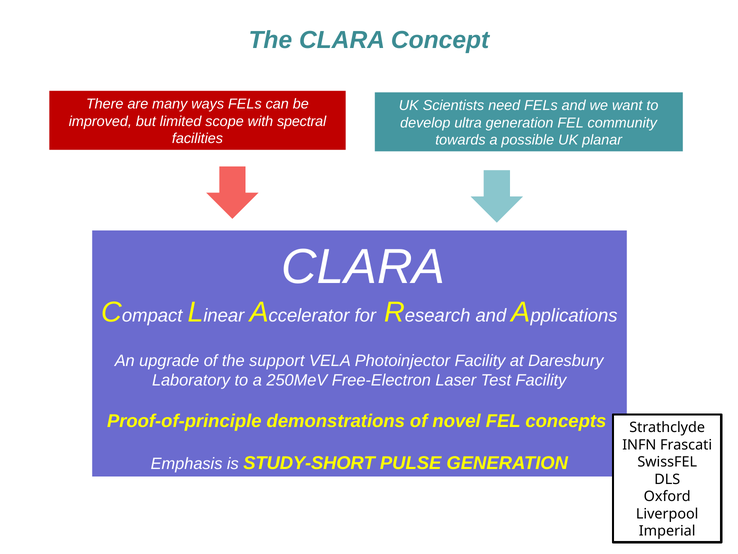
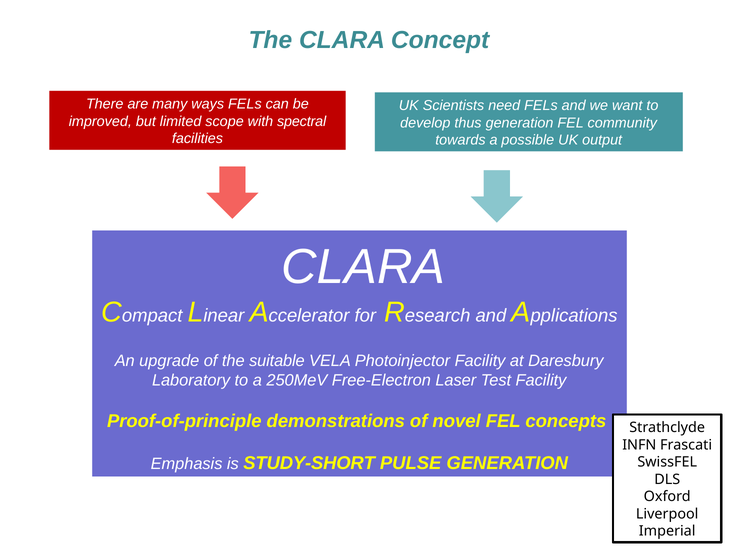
ultra: ultra -> thus
planar: planar -> output
support: support -> suitable
